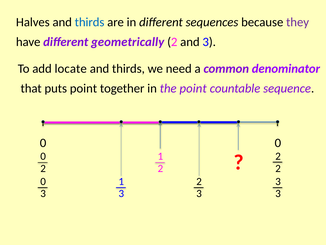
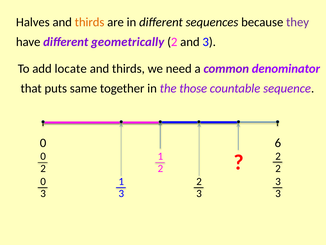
thirds at (90, 22) colour: blue -> orange
puts point: point -> same
the point: point -> those
0 0: 0 -> 6
